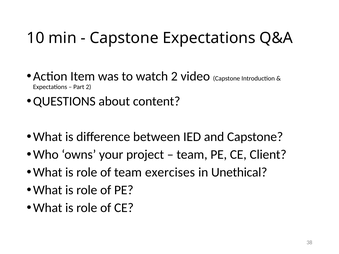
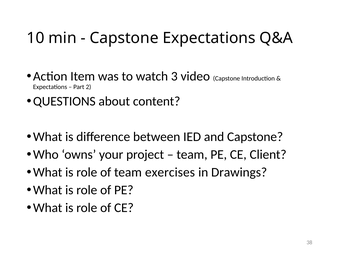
watch 2: 2 -> 3
Unethical: Unethical -> Drawings
